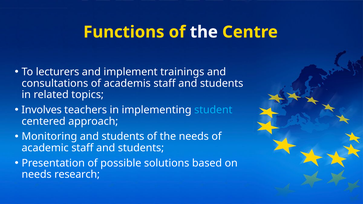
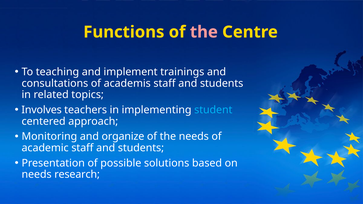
the at (204, 32) colour: white -> pink
lecturers: lecturers -> teaching
Monitoring and students: students -> organize
